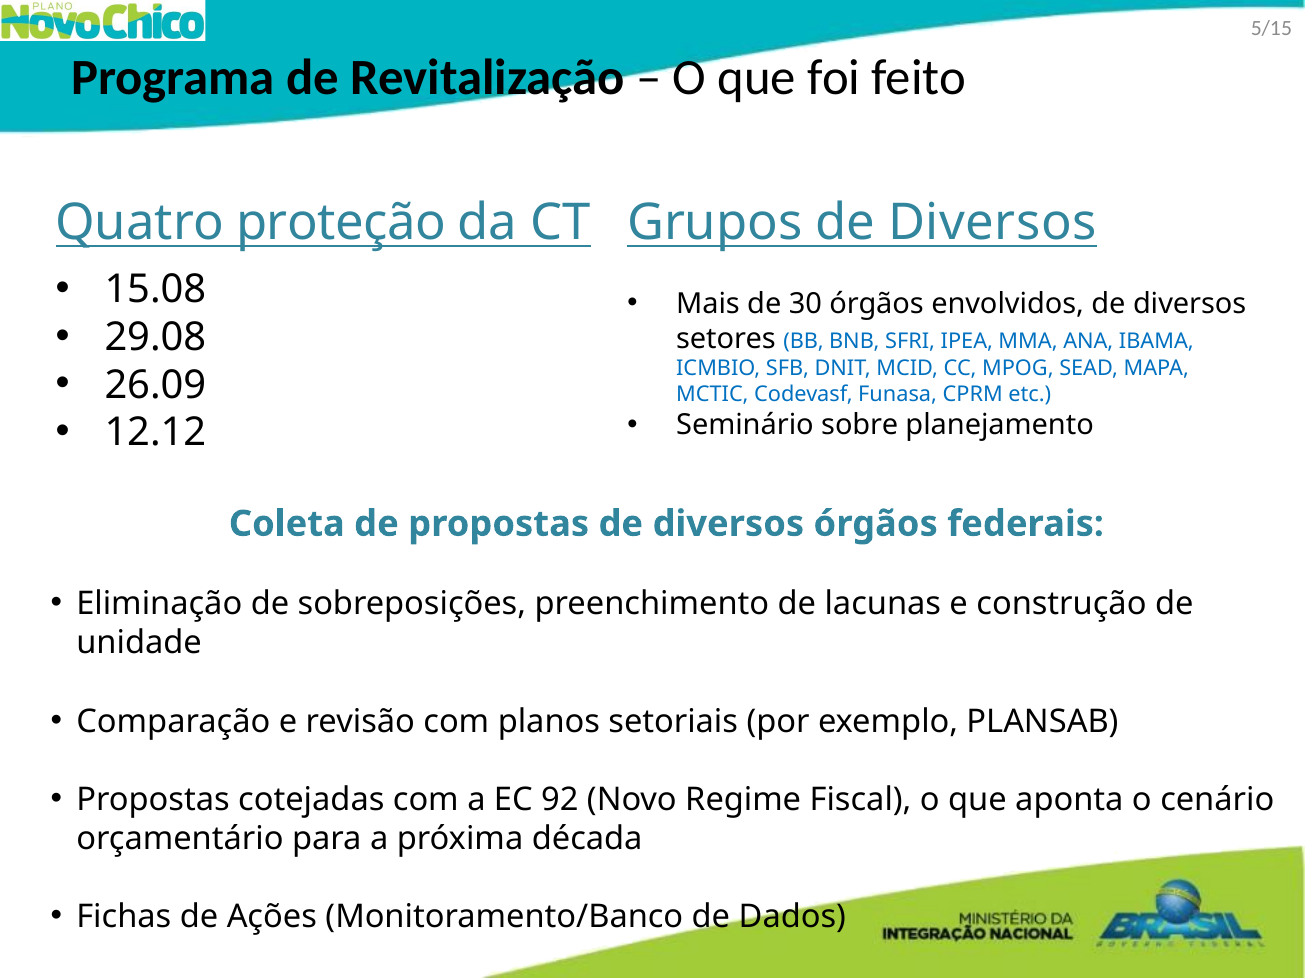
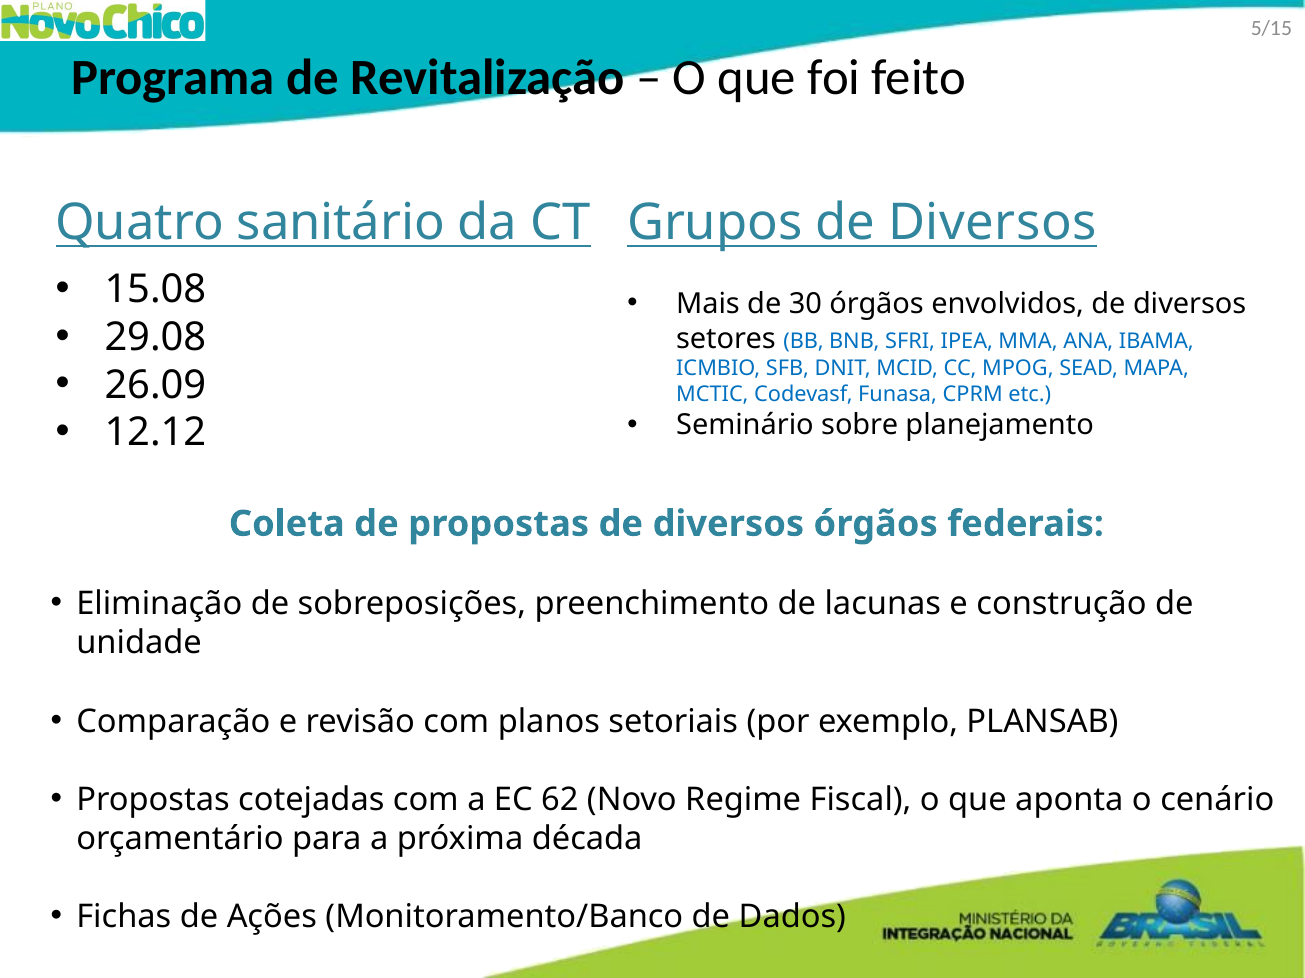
proteção: proteção -> sanitário
92: 92 -> 62
